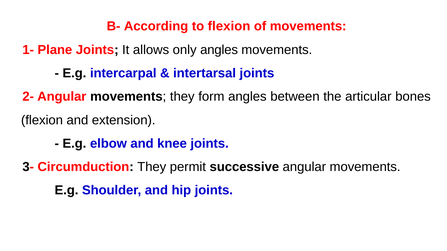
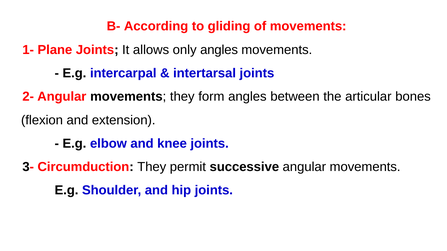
to flexion: flexion -> gliding
